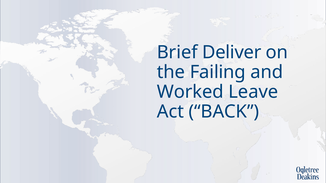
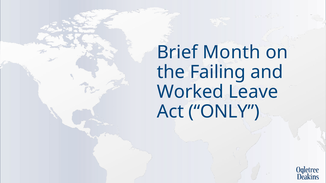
Deliver: Deliver -> Month
BACK: BACK -> ONLY
